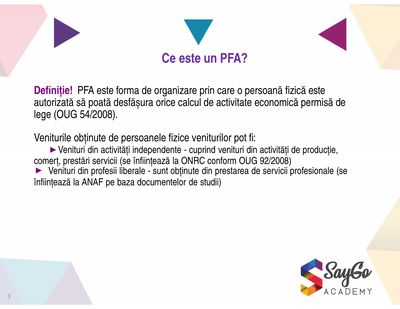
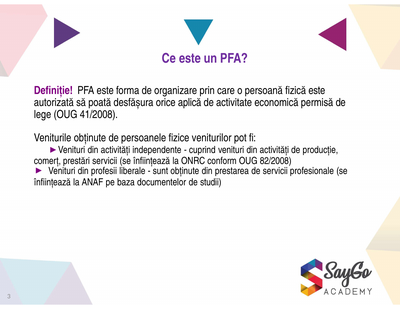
calcul: calcul -> aplică
54/2008: 54/2008 -> 41/2008
92/2008: 92/2008 -> 82/2008
